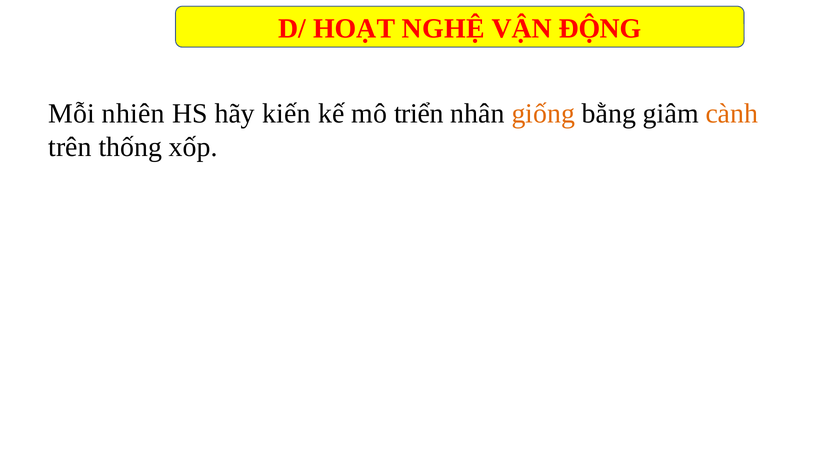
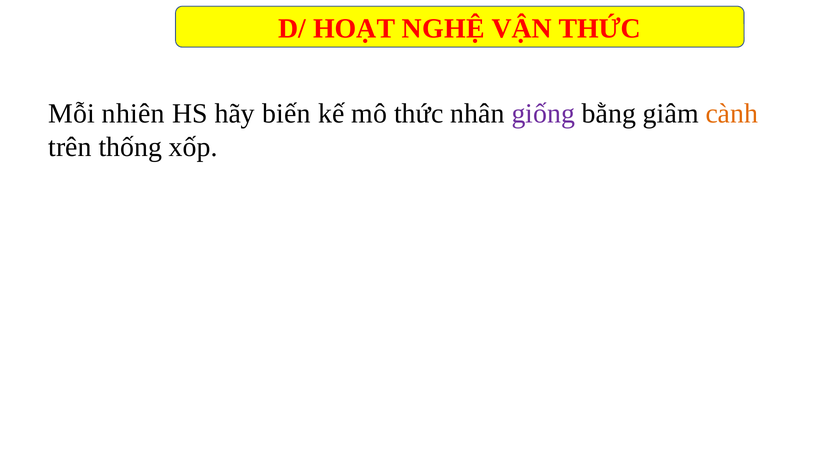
VẬN ĐỘNG: ĐỘNG -> THỨC
kiến: kiến -> biến
mô triển: triển -> thức
giống colour: orange -> purple
